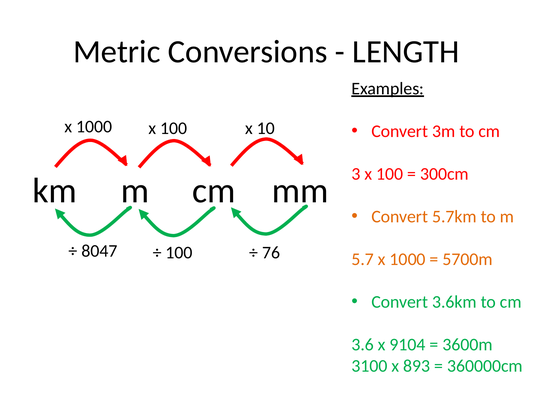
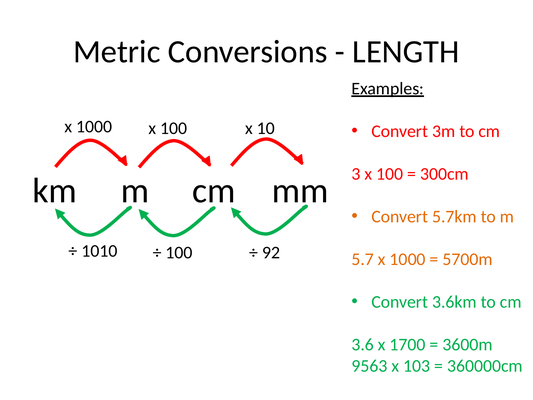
8047: 8047 -> 1010
76: 76 -> 92
9104: 9104 -> 1700
3100: 3100 -> 9563
893: 893 -> 103
